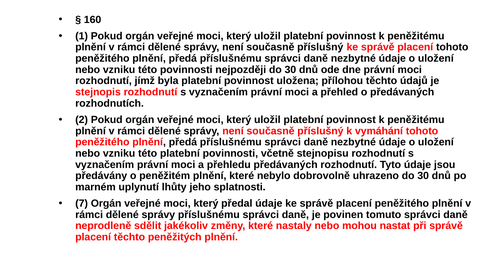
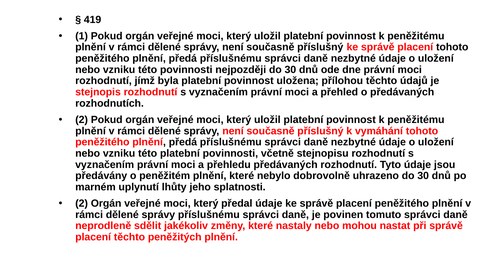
160: 160 -> 419
7 at (82, 203): 7 -> 2
